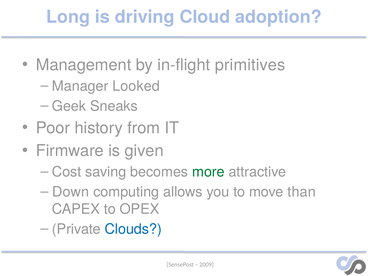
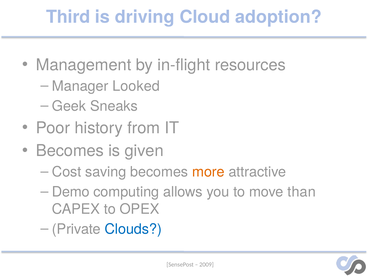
Long: Long -> Third
primitives: primitives -> resources
Firmware at (70, 151): Firmware -> Becomes
more colour: green -> orange
Down: Down -> Demo
